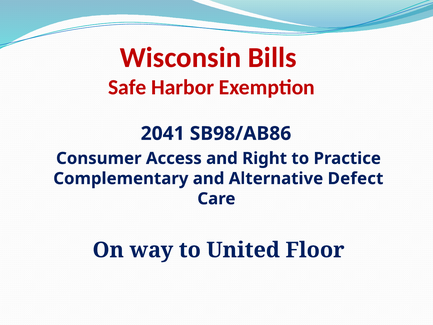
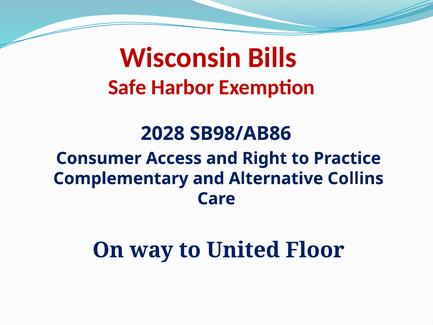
2041: 2041 -> 2028
Defect: Defect -> Collins
